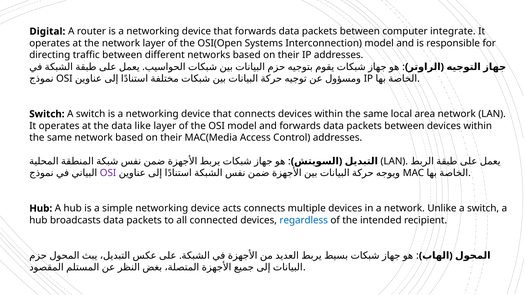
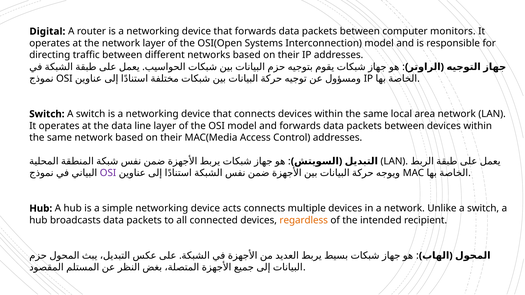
integrate: integrate -> monitors
like: like -> line
regardless colour: blue -> orange
